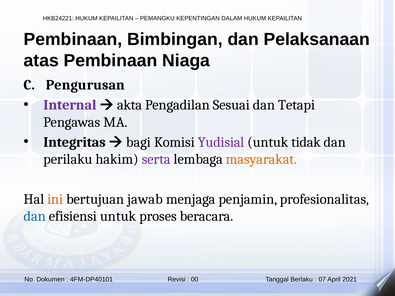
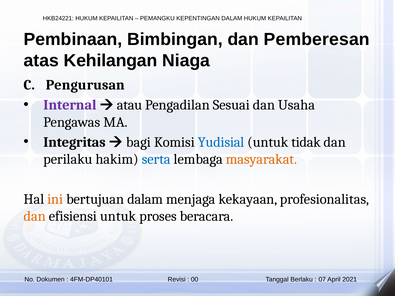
Pelaksanaan: Pelaksanaan -> Pemberesan
atas Pembinaan: Pembinaan -> Kehilangan
akta: akta -> atau
Tetapi: Tetapi -> Usaha
Yudisial colour: purple -> blue
serta colour: purple -> blue
bertujuan jawab: jawab -> dalam
penjamin: penjamin -> kekayaan
dan at (35, 216) colour: blue -> orange
